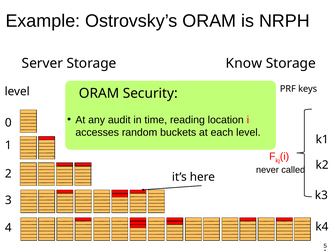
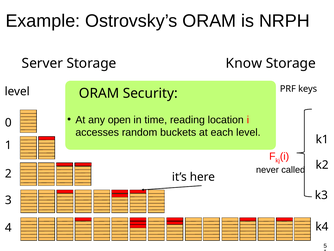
audit: audit -> open
